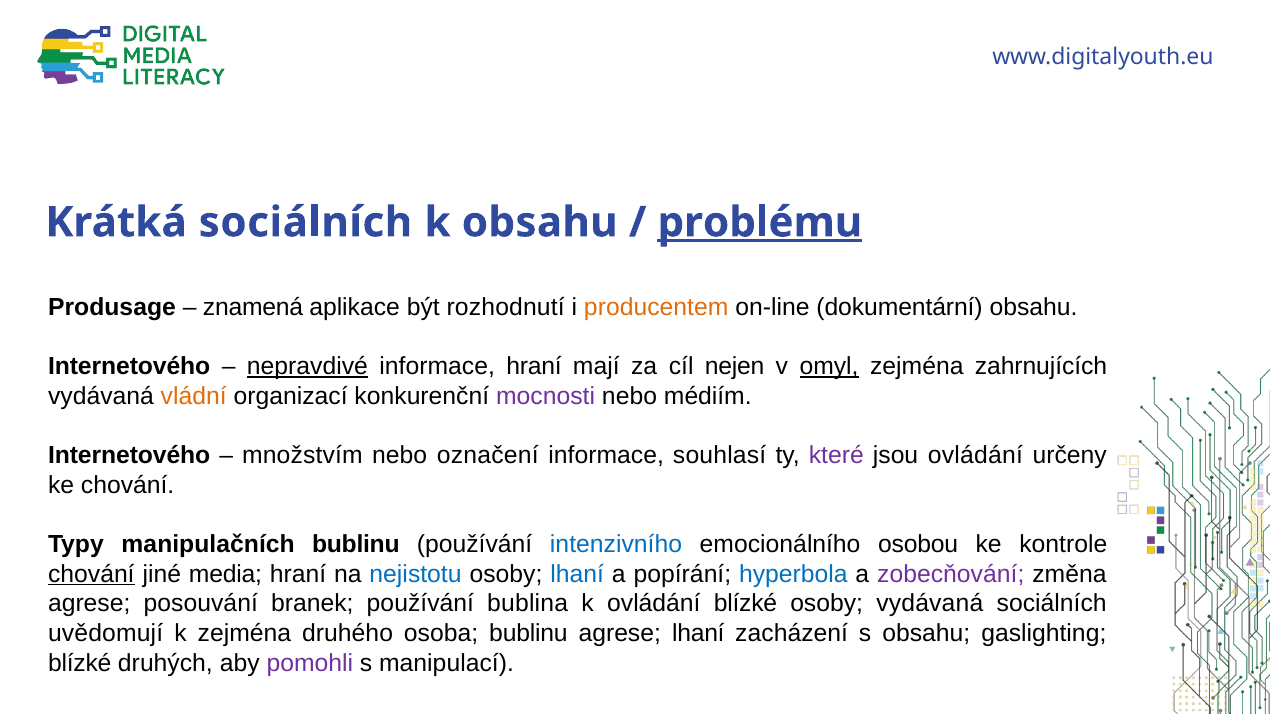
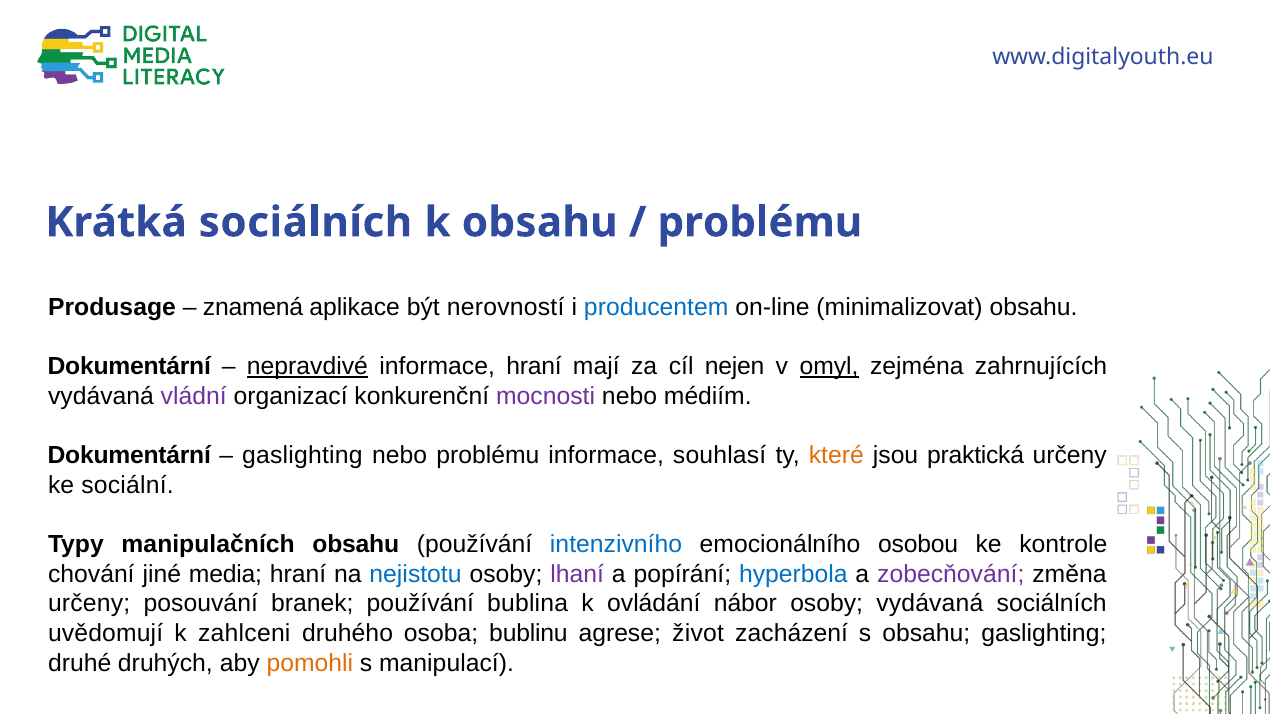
problému at (760, 223) underline: present -> none
rozhodnutí: rozhodnutí -> nerovností
producentem colour: orange -> blue
dokumentární: dokumentární -> minimalizovat
Internetového at (129, 367): Internetového -> Dokumentární
vládní colour: orange -> purple
Internetového at (129, 456): Internetového -> Dokumentární
množstvím at (302, 456): množstvím -> gaslighting
nebo označení: označení -> problému
které colour: purple -> orange
jsou ovládání: ovládání -> praktická
ke chování: chování -> sociální
manipulačních bublinu: bublinu -> obsahu
chování at (91, 574) underline: present -> none
lhaní at (577, 574) colour: blue -> purple
agrese at (89, 604): agrese -> určeny
ovládání blízké: blízké -> nábor
k zejména: zejména -> zahlceni
agrese lhaní: lhaní -> život
blízké at (80, 663): blízké -> druhé
pomohli colour: purple -> orange
